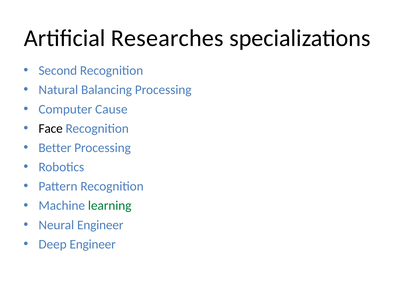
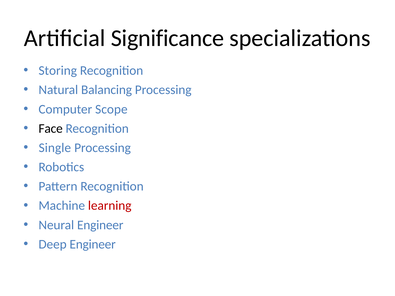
Researches: Researches -> Significance
Second: Second -> Storing
Cause: Cause -> Scope
Better: Better -> Single
learning colour: green -> red
